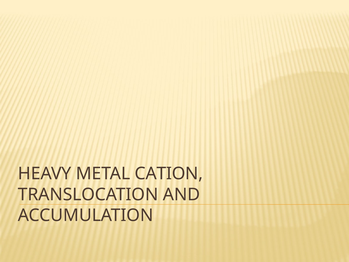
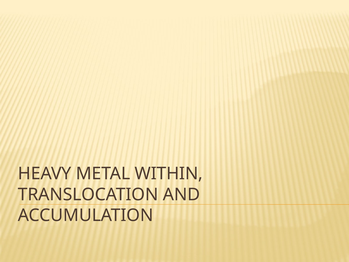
CATION: CATION -> WITHIN
